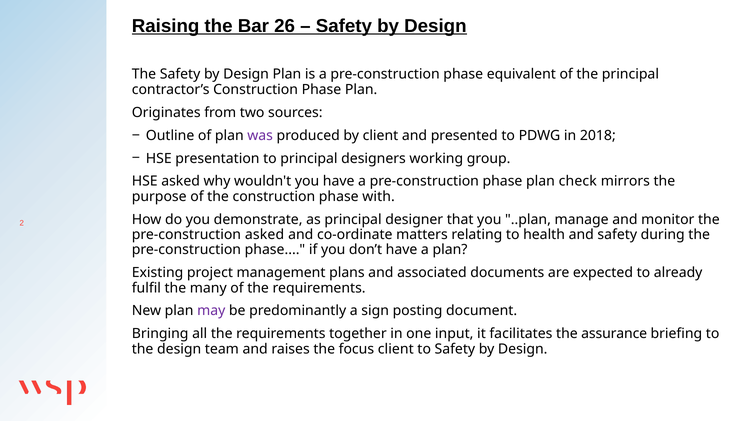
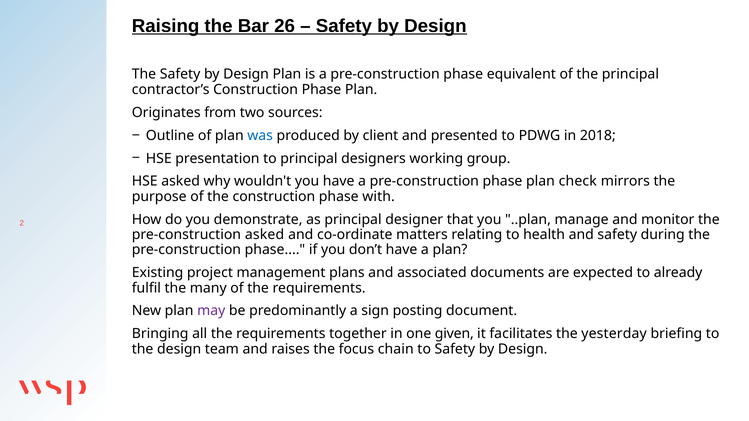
was colour: purple -> blue
input: input -> given
assurance: assurance -> yesterday
focus client: client -> chain
